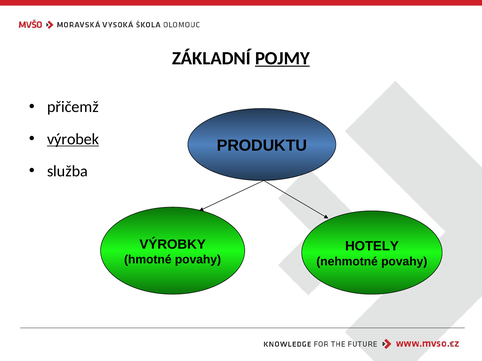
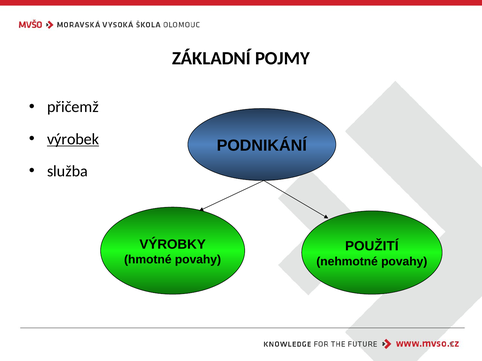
POJMY underline: present -> none
PRODUKTU: PRODUKTU -> PODNIKÁNÍ
HOTELY: HOTELY -> POUŽITÍ
